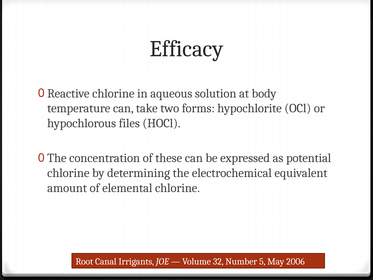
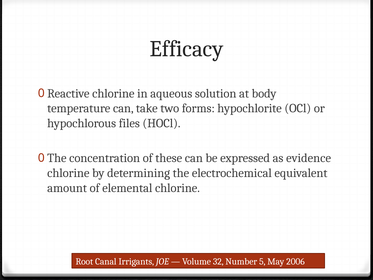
potential: potential -> evidence
